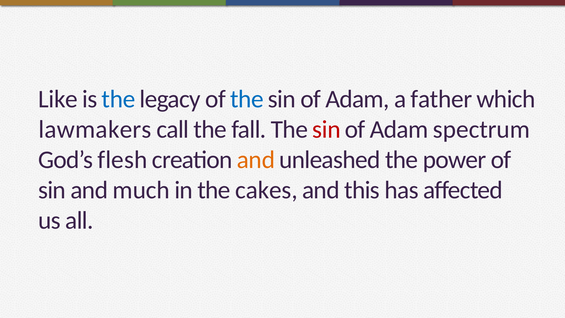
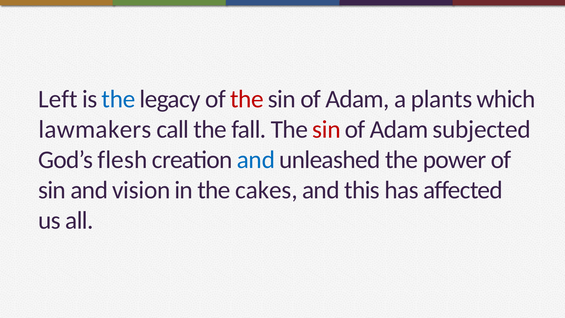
Like: Like -> Left
the at (247, 99) colour: blue -> red
father: father -> plants
spectrum: spectrum -> subjected
and at (256, 160) colour: orange -> blue
much: much -> vision
